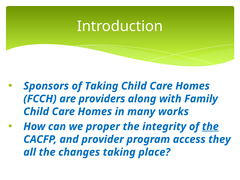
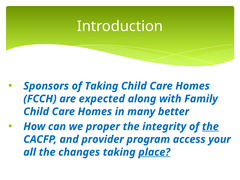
providers: providers -> expected
works: works -> better
they: they -> your
place underline: none -> present
